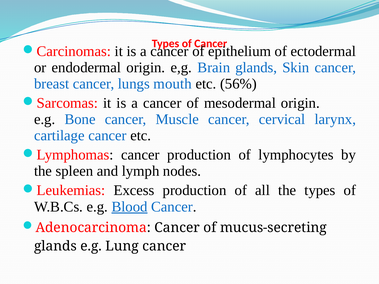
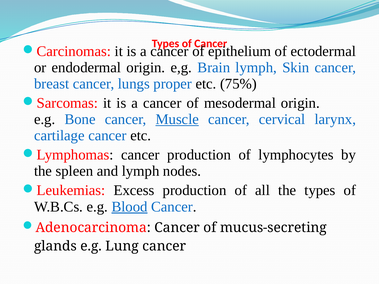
Brain glands: glands -> lymph
mouth: mouth -> proper
56%: 56% -> 75%
Muscle underline: none -> present
